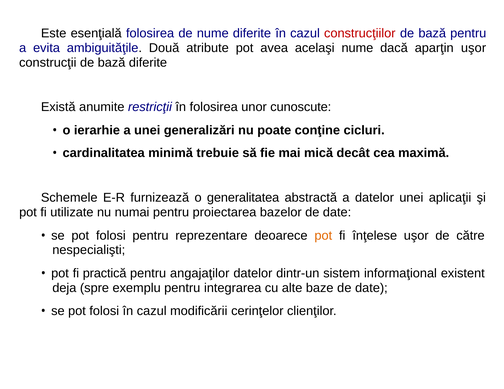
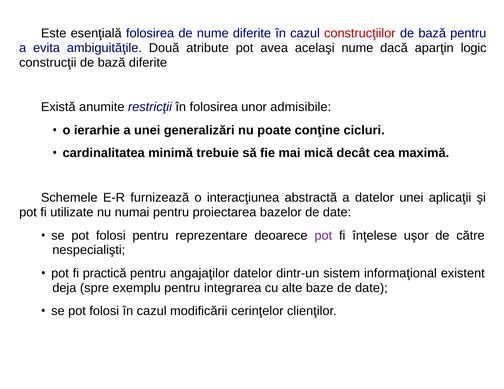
aparţin uşor: uşor -> logic
cunoscute: cunoscute -> admisibile
generalitatea: generalitatea -> interacţiunea
pot at (323, 236) colour: orange -> purple
